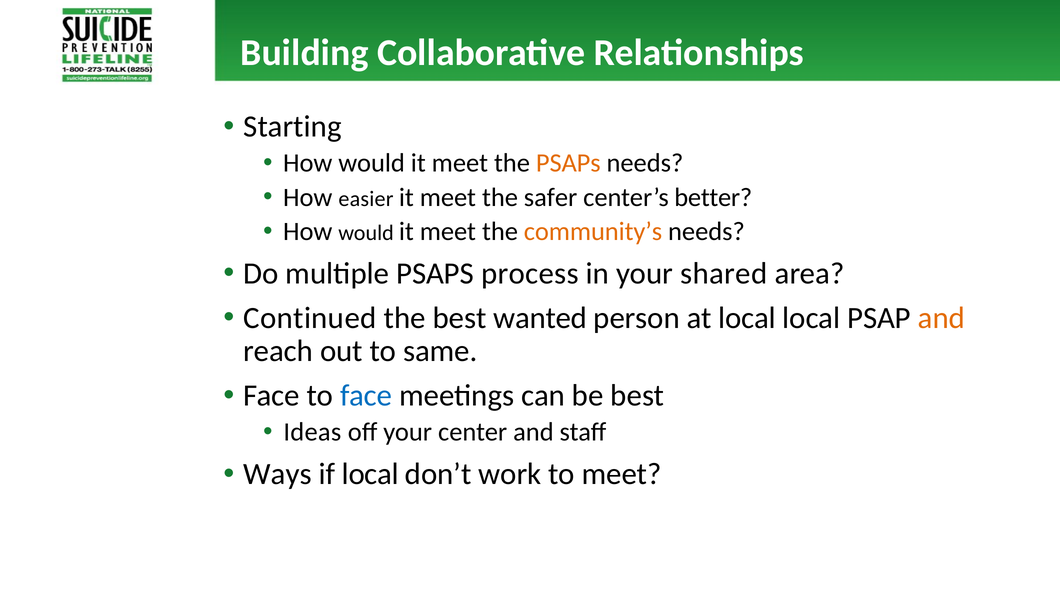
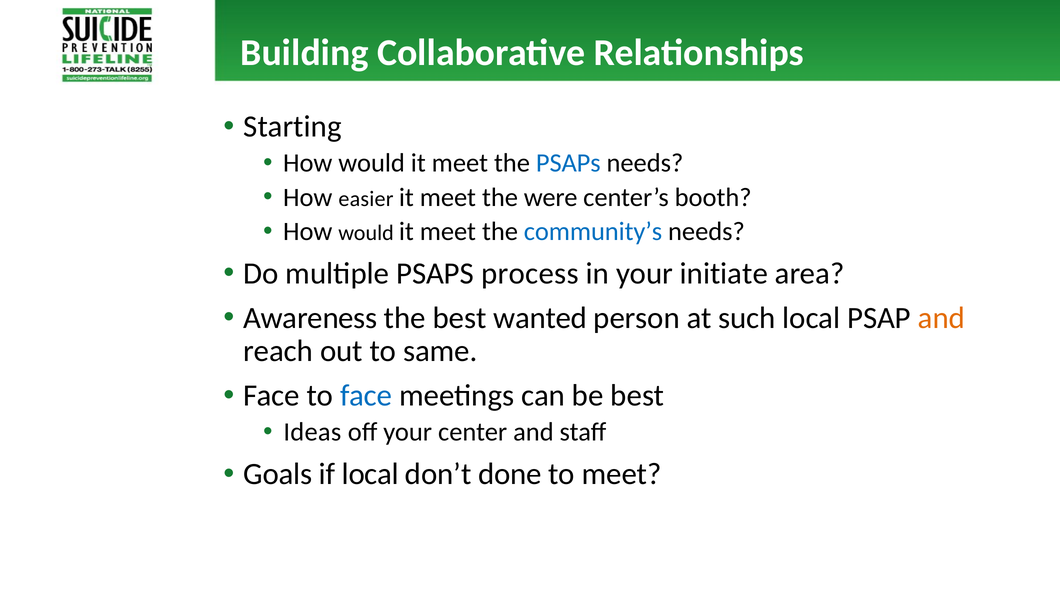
PSAPs at (568, 163) colour: orange -> blue
safer: safer -> were
better: better -> booth
community’s colour: orange -> blue
shared: shared -> initiate
Continued: Continued -> Awareness
at local: local -> such
Ways: Ways -> Goals
work: work -> done
